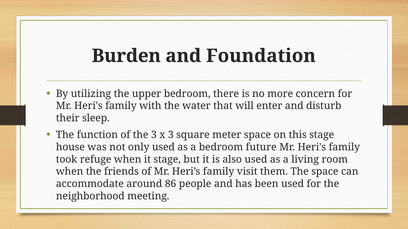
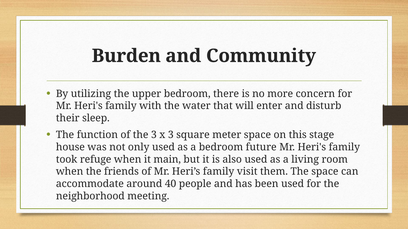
Foundation: Foundation -> Community
it stage: stage -> main
86: 86 -> 40
